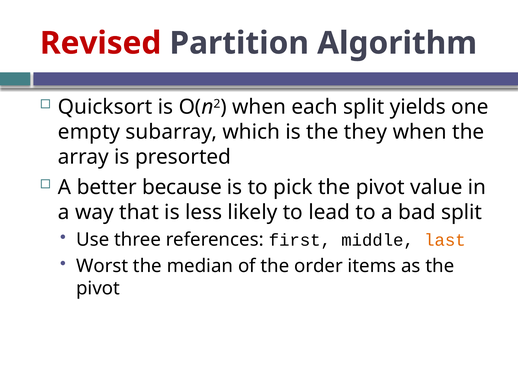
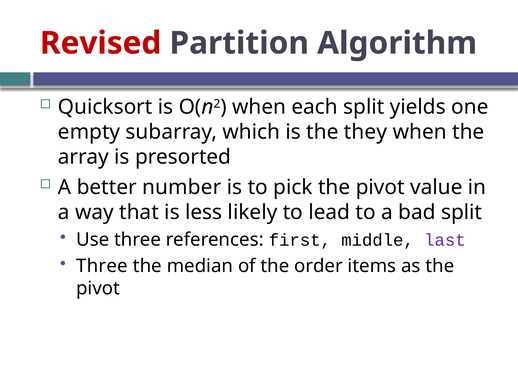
because: because -> number
last colour: orange -> purple
Worst at (102, 266): Worst -> Three
